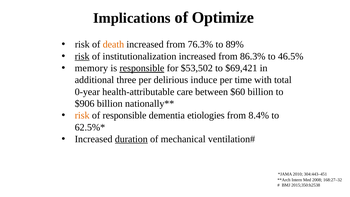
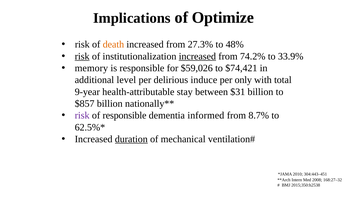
76.3%: 76.3% -> 27.3%
89%: 89% -> 48%
increased at (197, 56) underline: none -> present
86.3%: 86.3% -> 74.2%
46.5%: 46.5% -> 33.9%
responsible at (142, 68) underline: present -> none
$53,502: $53,502 -> $59,026
$69,421: $69,421 -> $74,421
three: three -> level
time: time -> only
0-year: 0-year -> 9-year
care: care -> stay
$60: $60 -> $31
$906: $906 -> $857
risk at (82, 115) colour: orange -> purple
etiologies: etiologies -> informed
8.4%: 8.4% -> 8.7%
